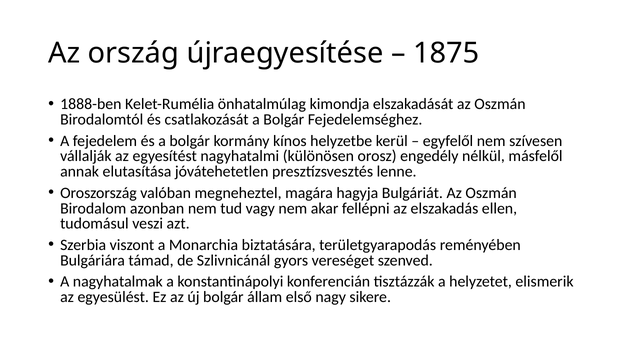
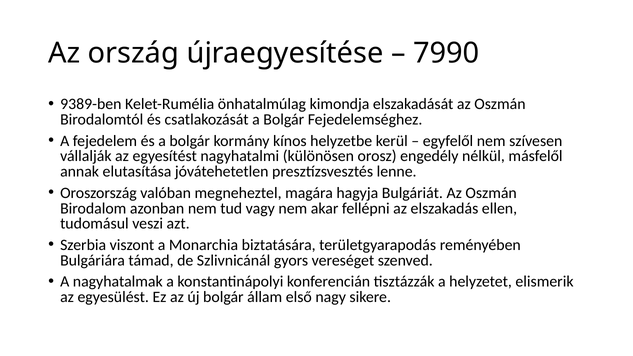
1875: 1875 -> 7990
1888-ben: 1888-ben -> 9389-ben
